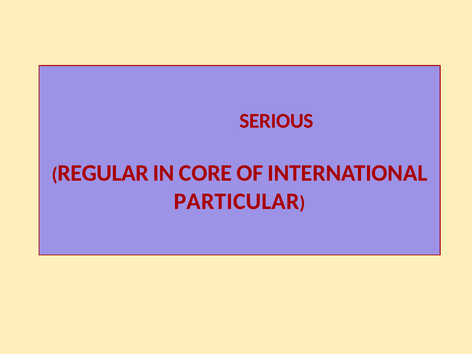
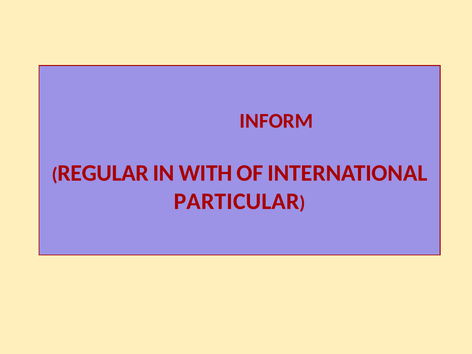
SERIOUS: SERIOUS -> INFORM
CORE: CORE -> WITH
